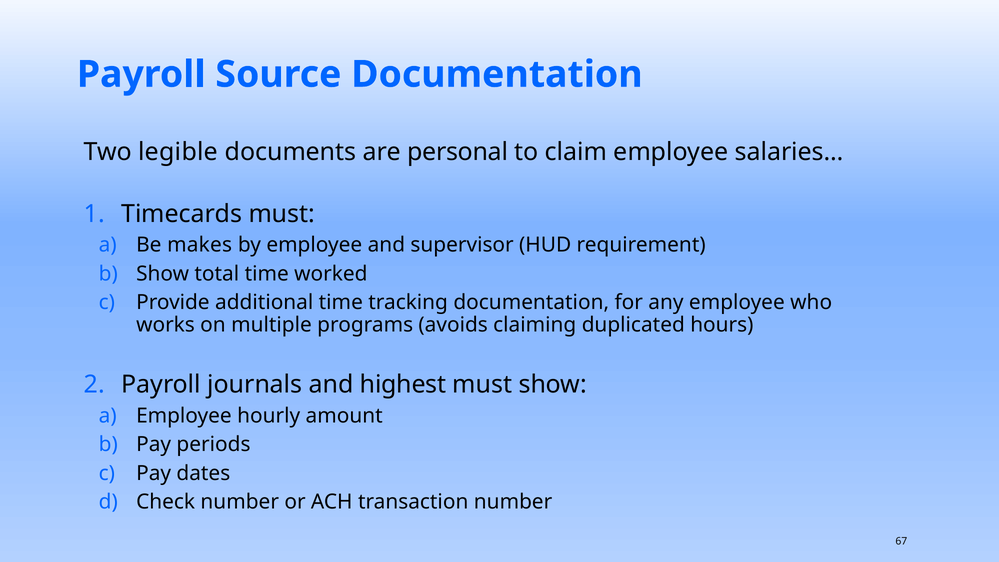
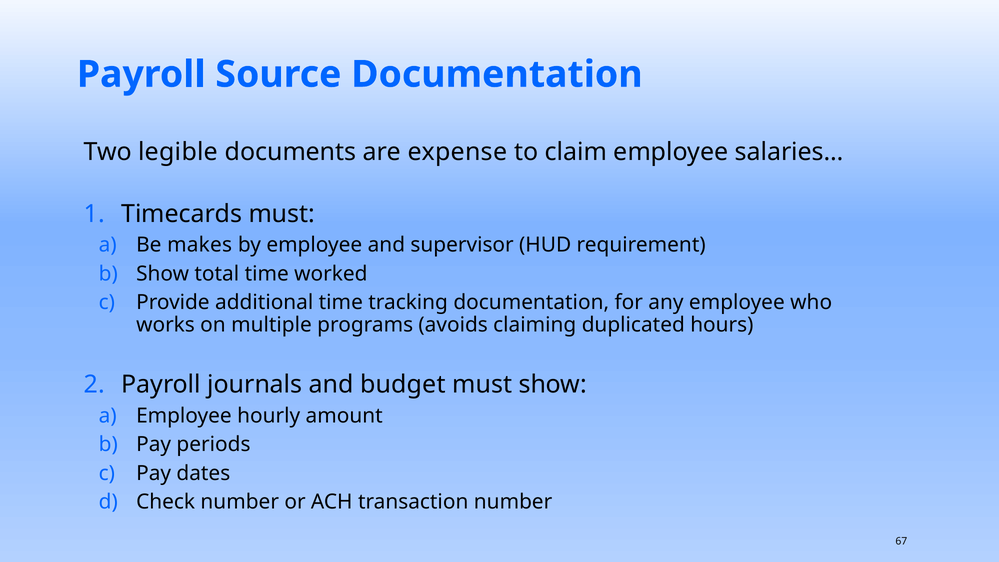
personal: personal -> expense
highest: highest -> budget
